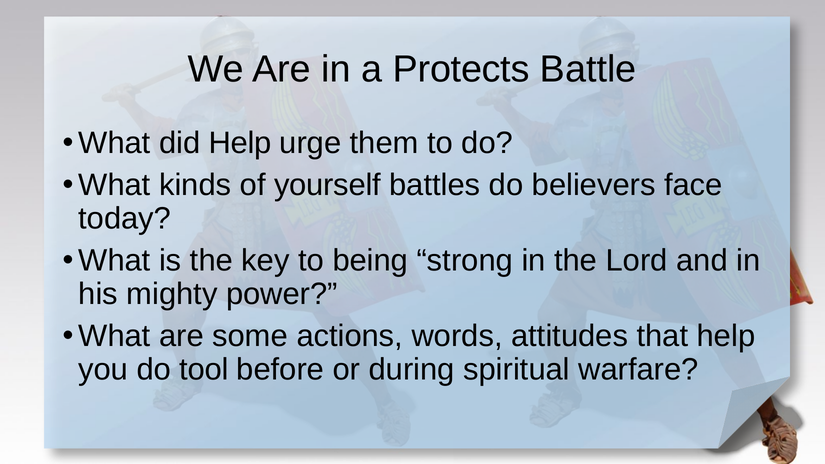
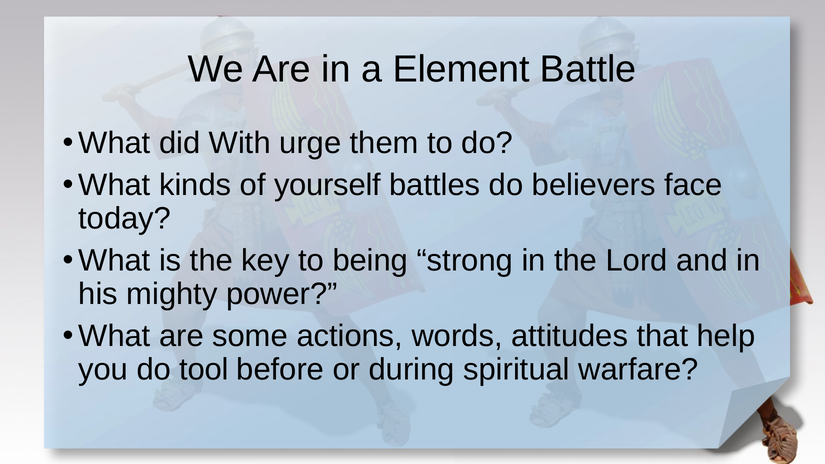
Protects: Protects -> Element
did Help: Help -> With
